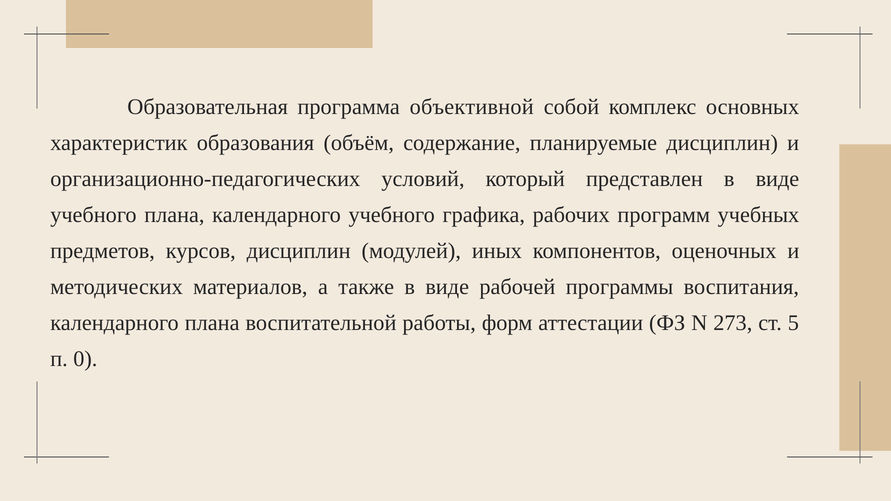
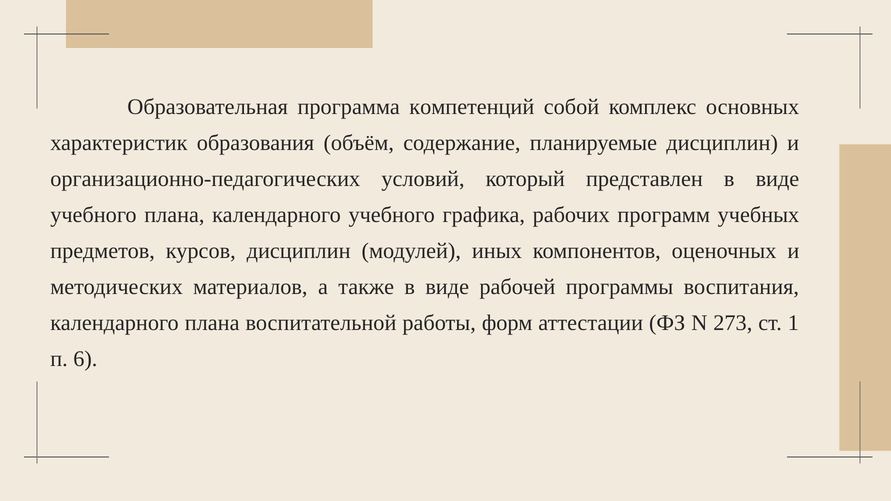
объективной: объективной -> компетенций
5: 5 -> 1
0: 0 -> 6
